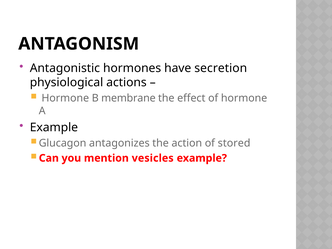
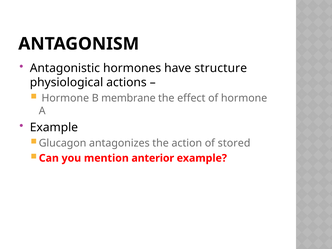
secretion: secretion -> structure
vesicles: vesicles -> anterior
